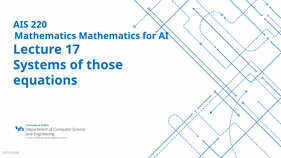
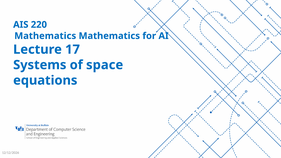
those: those -> space
